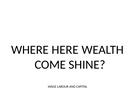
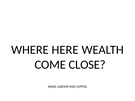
SHINE: SHINE -> CLOSE
